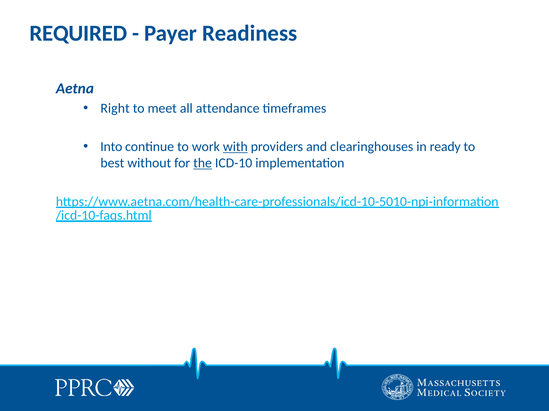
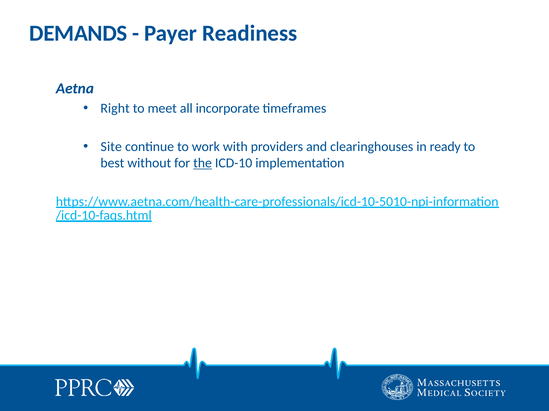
REQUIRED: REQUIRED -> DEMANDS
attendance: attendance -> incorporate
Into: Into -> Site
with underline: present -> none
